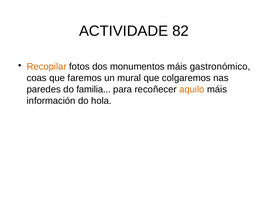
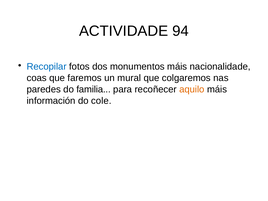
82: 82 -> 94
Recopilar colour: orange -> blue
gastronómico: gastronómico -> nacionalidade
hola: hola -> cole
